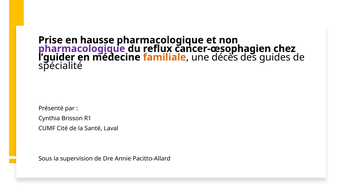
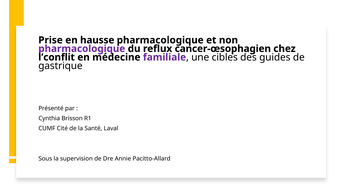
l’guider: l’guider -> l’conflit
familiale colour: orange -> purple
décès: décès -> cibles
spécialité: spécialité -> gastrique
